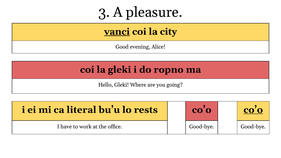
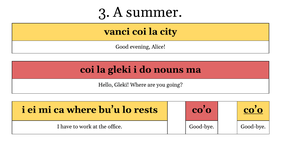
pleasure: pleasure -> summer
vanci underline: present -> none
ropno: ropno -> nouns
ca literal: literal -> where
